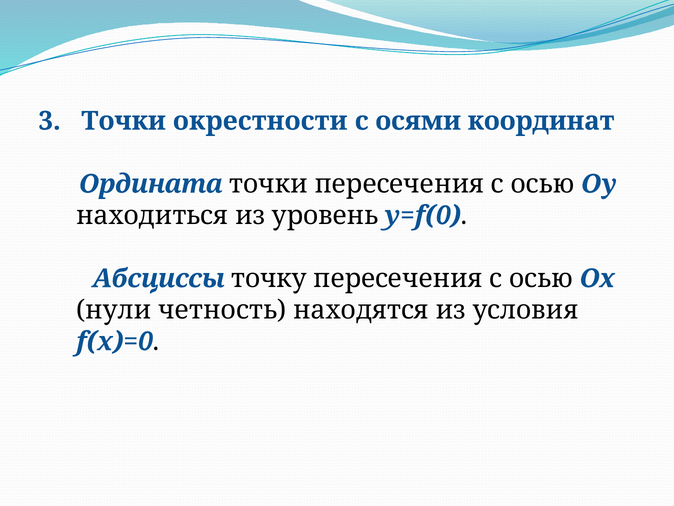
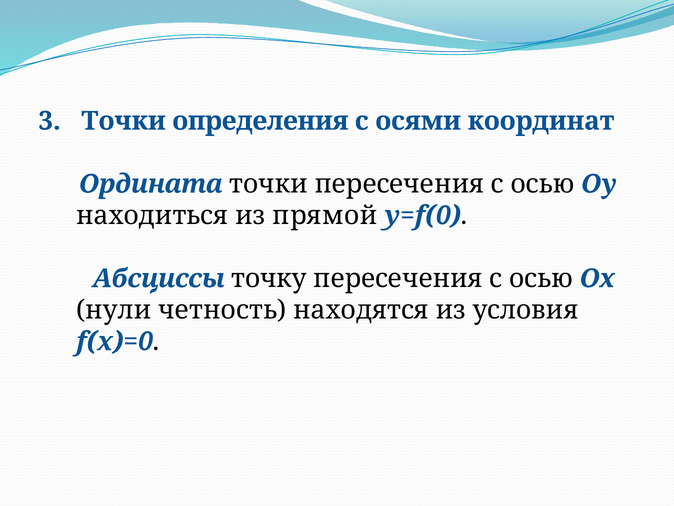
окрестности: окрестности -> определения
уровень: уровень -> прямой
